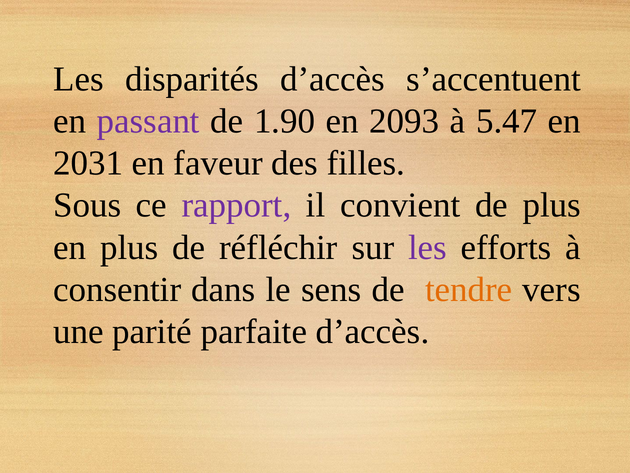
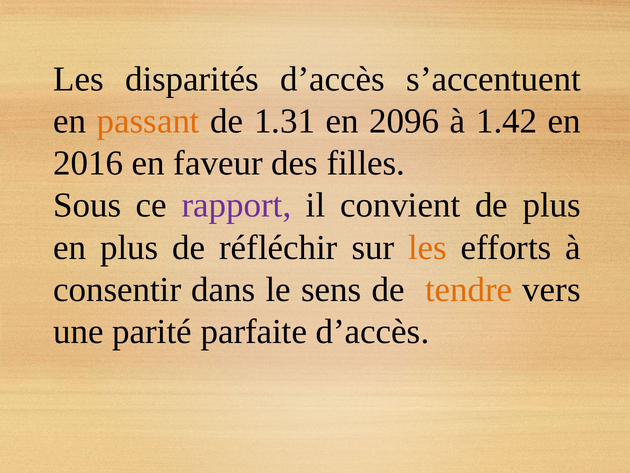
passant colour: purple -> orange
1.90: 1.90 -> 1.31
2093: 2093 -> 2096
5.47: 5.47 -> 1.42
2031: 2031 -> 2016
les at (428, 247) colour: purple -> orange
